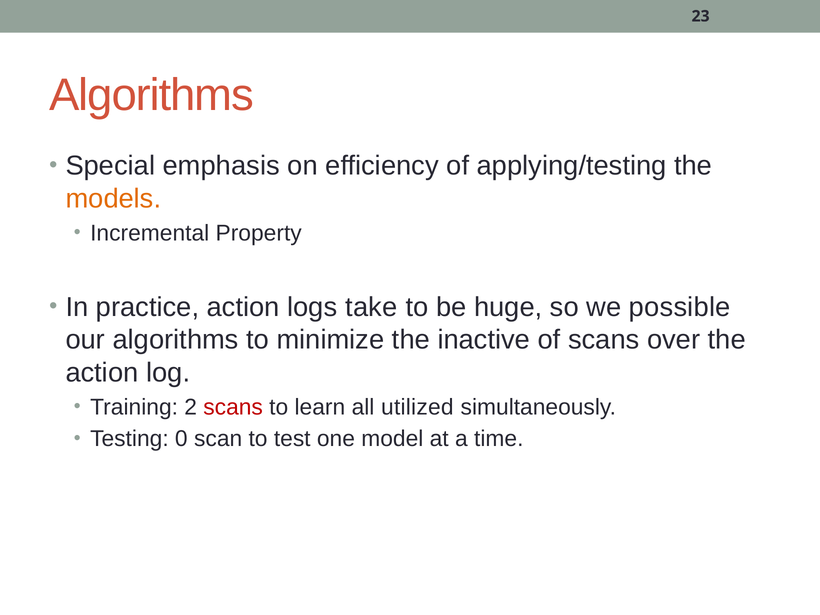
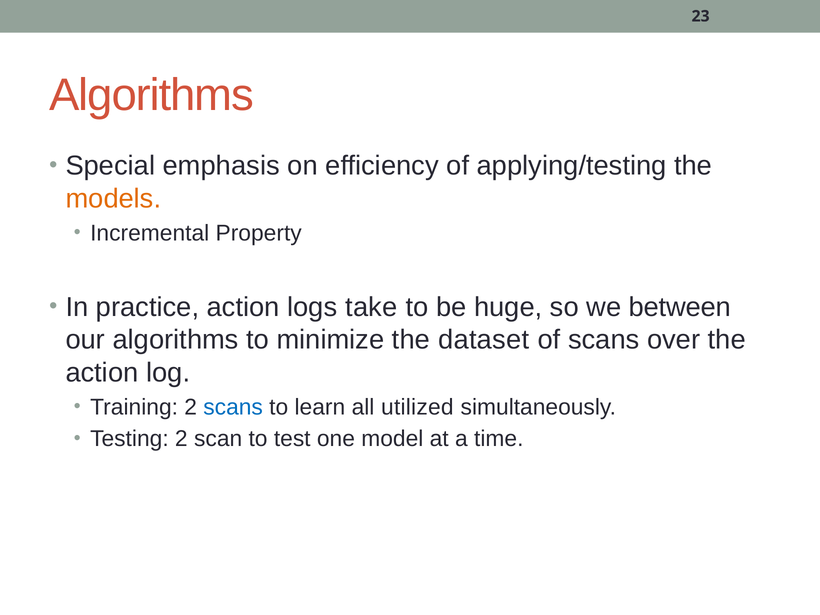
possible: possible -> between
inactive: inactive -> dataset
scans at (233, 407) colour: red -> blue
Testing 0: 0 -> 2
